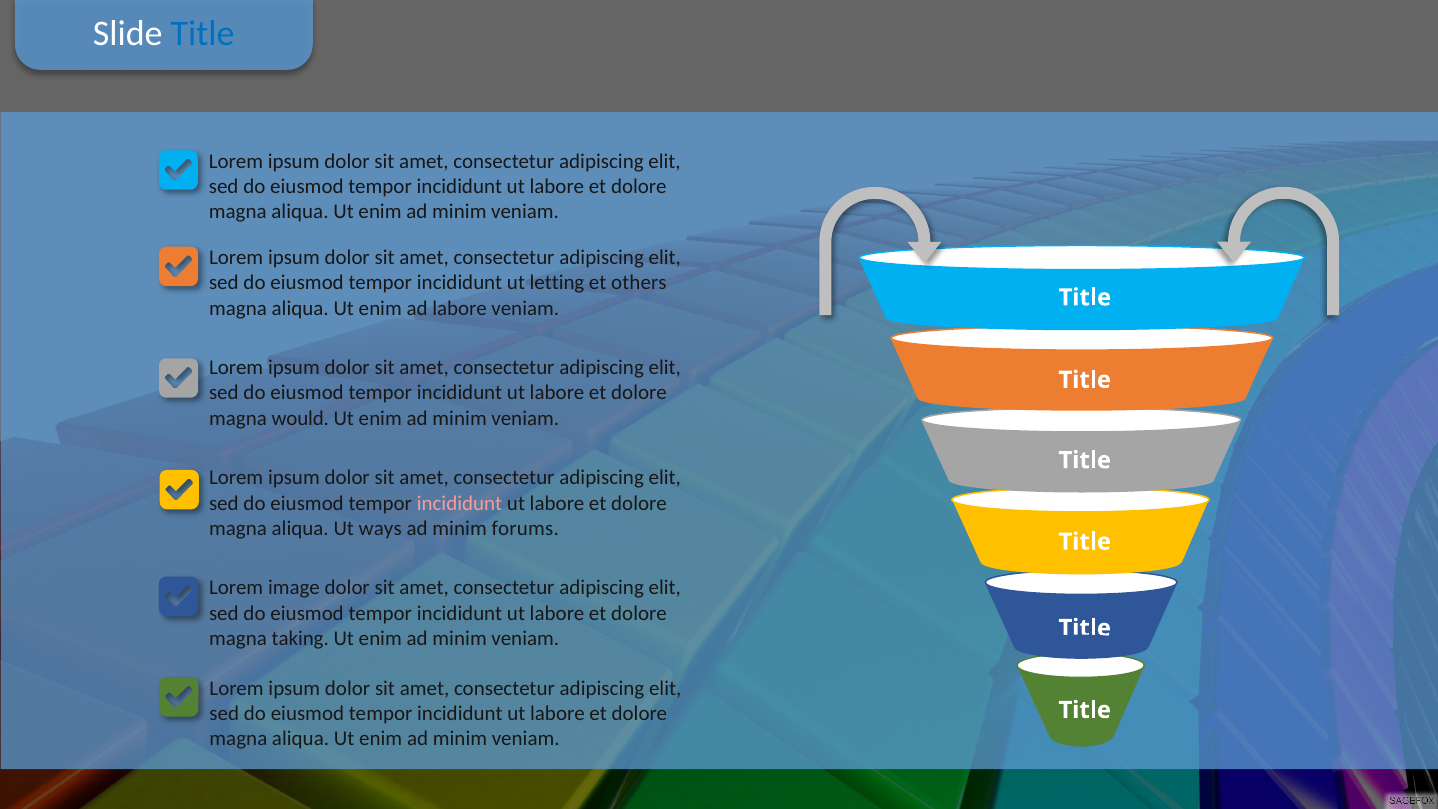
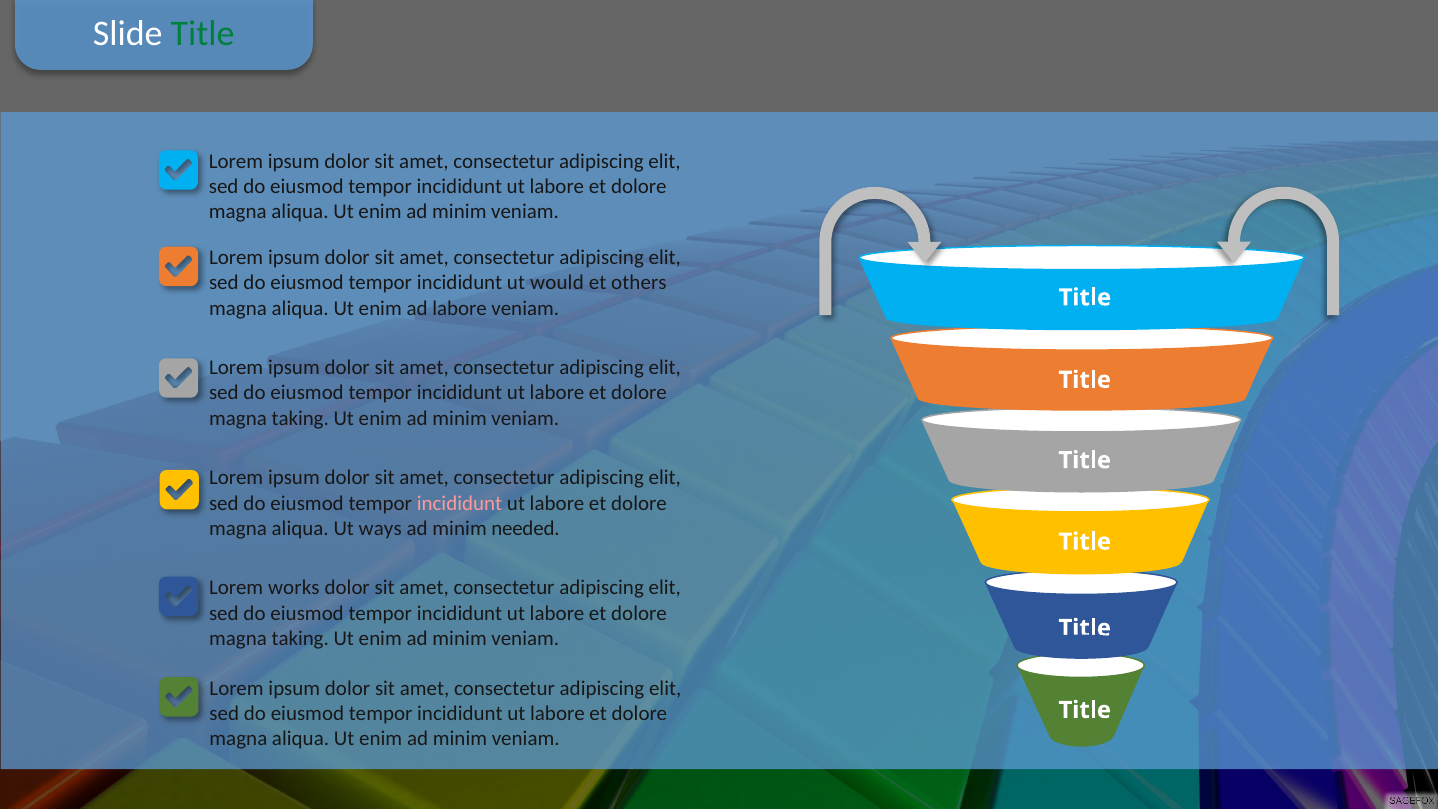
Title at (203, 34) colour: blue -> green
letting: letting -> would
would at (300, 418): would -> taking
forums: forums -> needed
image: image -> works
